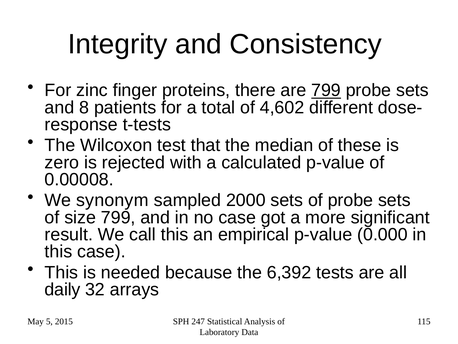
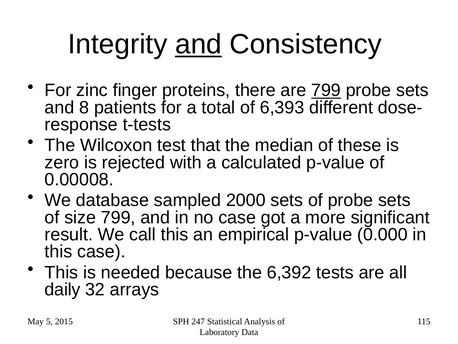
and at (198, 44) underline: none -> present
4,602: 4,602 -> 6,393
synonym: synonym -> database
